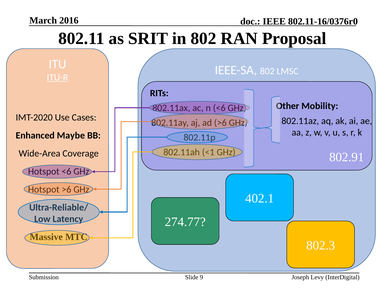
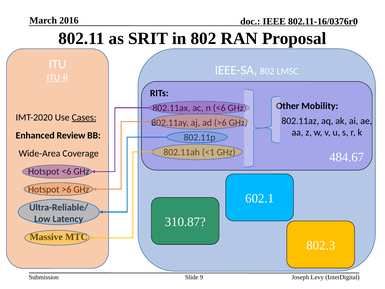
Cases underline: none -> present
Maybe: Maybe -> Review
802.91: 802.91 -> 484.67
402.1: 402.1 -> 602.1
274.77: 274.77 -> 310.87
